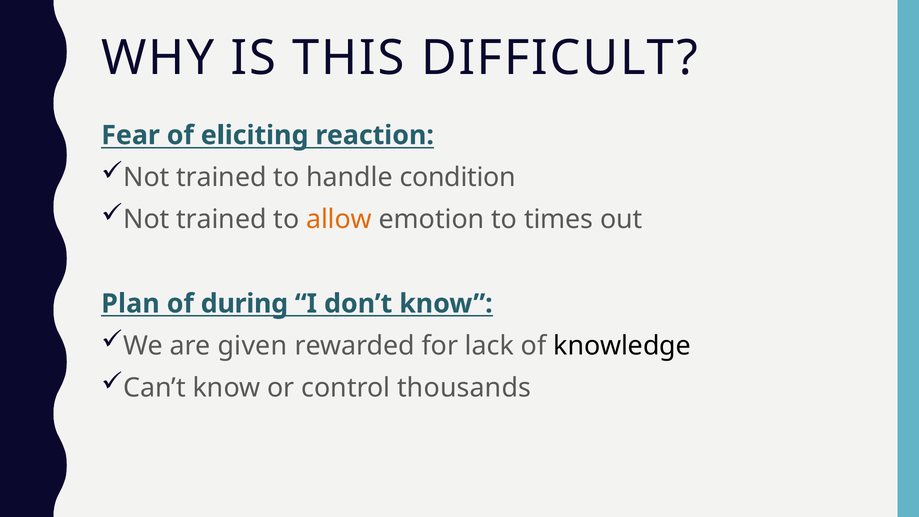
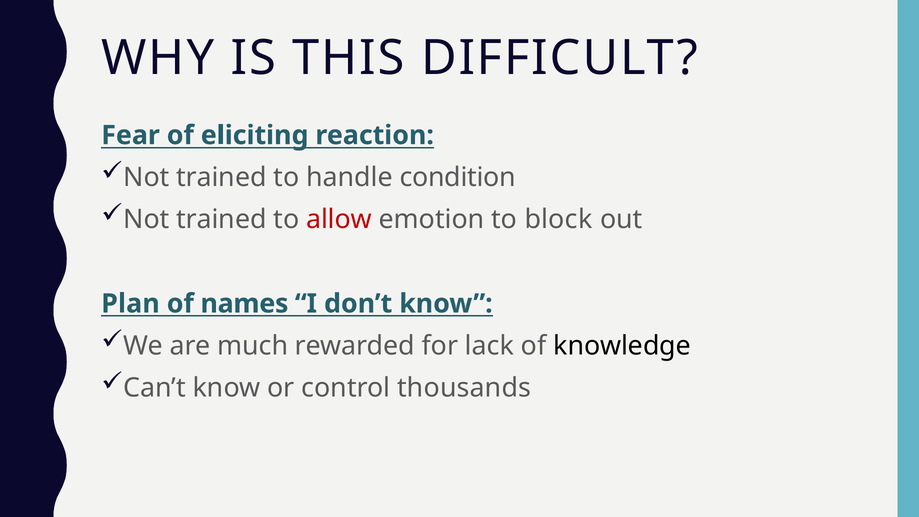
allow colour: orange -> red
times: times -> block
during: during -> names
given: given -> much
